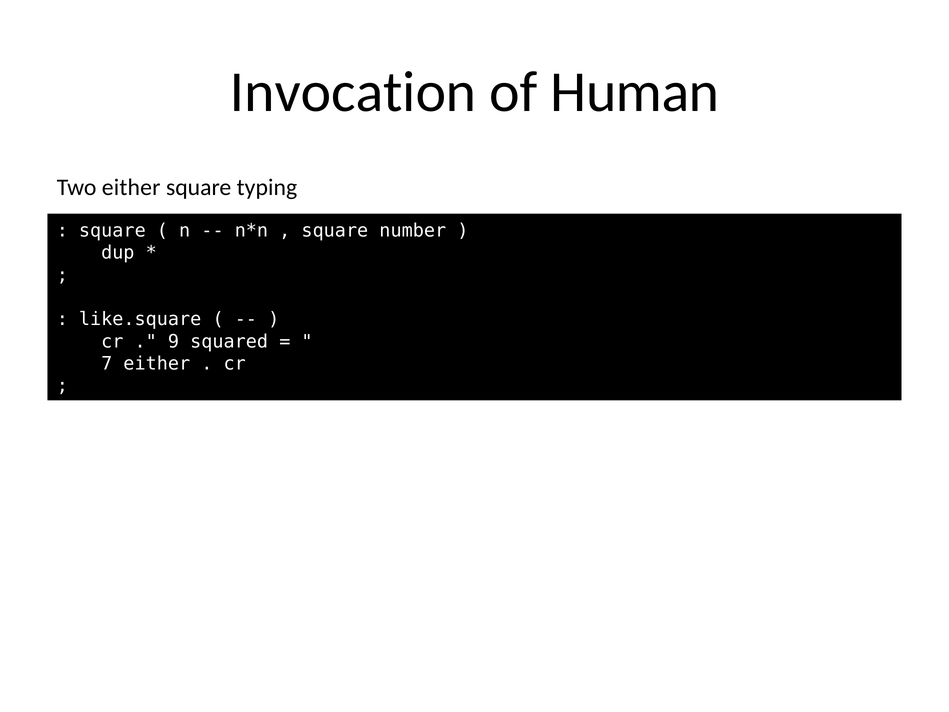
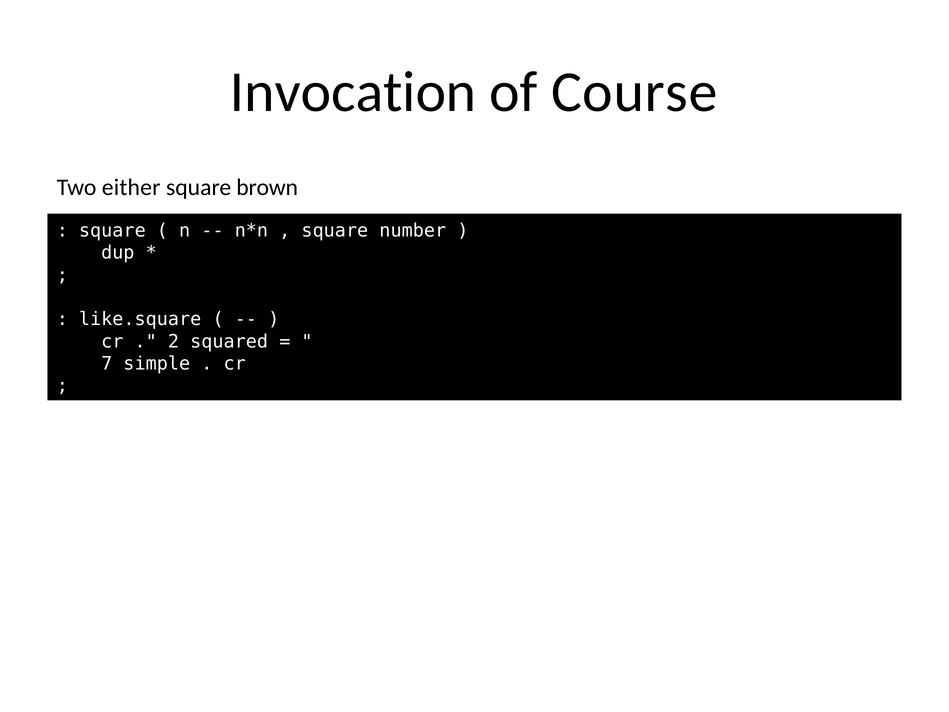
Human: Human -> Course
typing: typing -> brown
9: 9 -> 2
7 either: either -> simple
